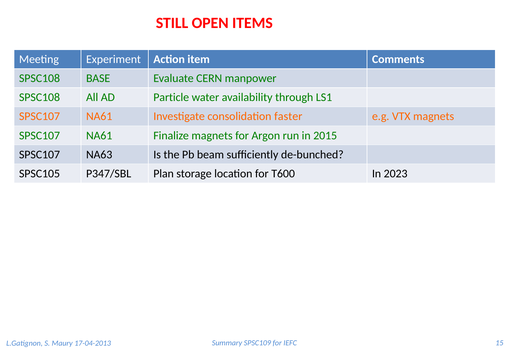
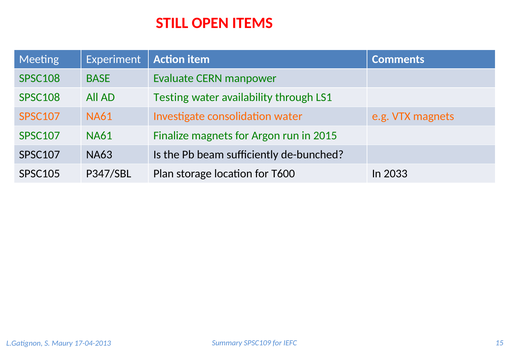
Particle: Particle -> Testing
consolidation faster: faster -> water
2023: 2023 -> 2033
